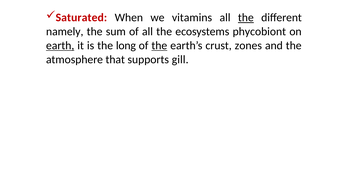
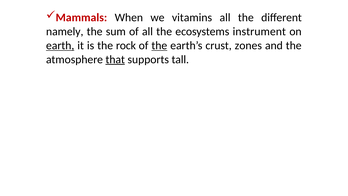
Saturated: Saturated -> Mammals
the at (246, 18) underline: present -> none
phycobiont: phycobiont -> instrument
long: long -> rock
that underline: none -> present
gill: gill -> tall
